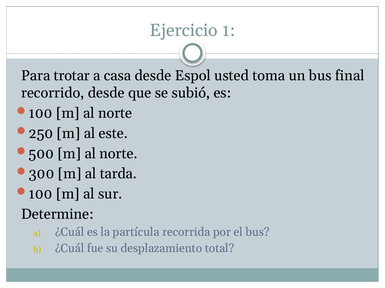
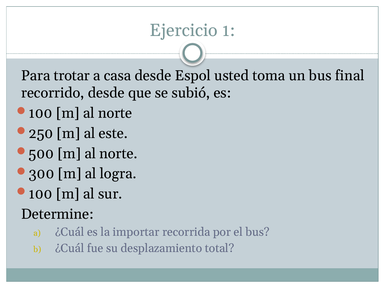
tarda: tarda -> logra
partícula: partícula -> importar
